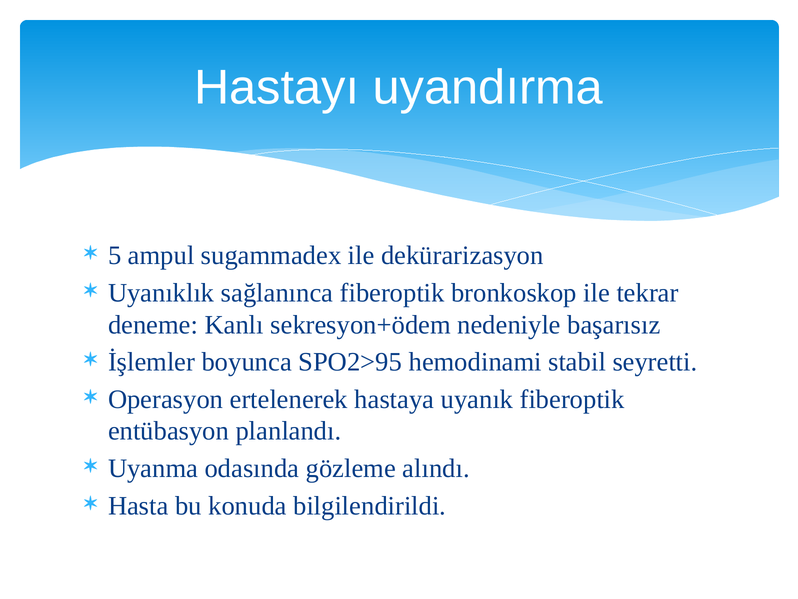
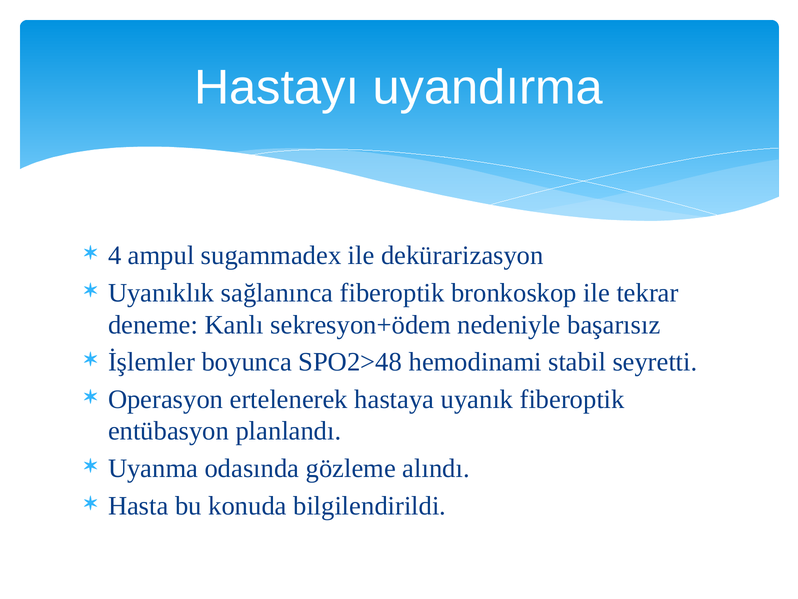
5: 5 -> 4
SPO2>95: SPO2>95 -> SPO2>48
